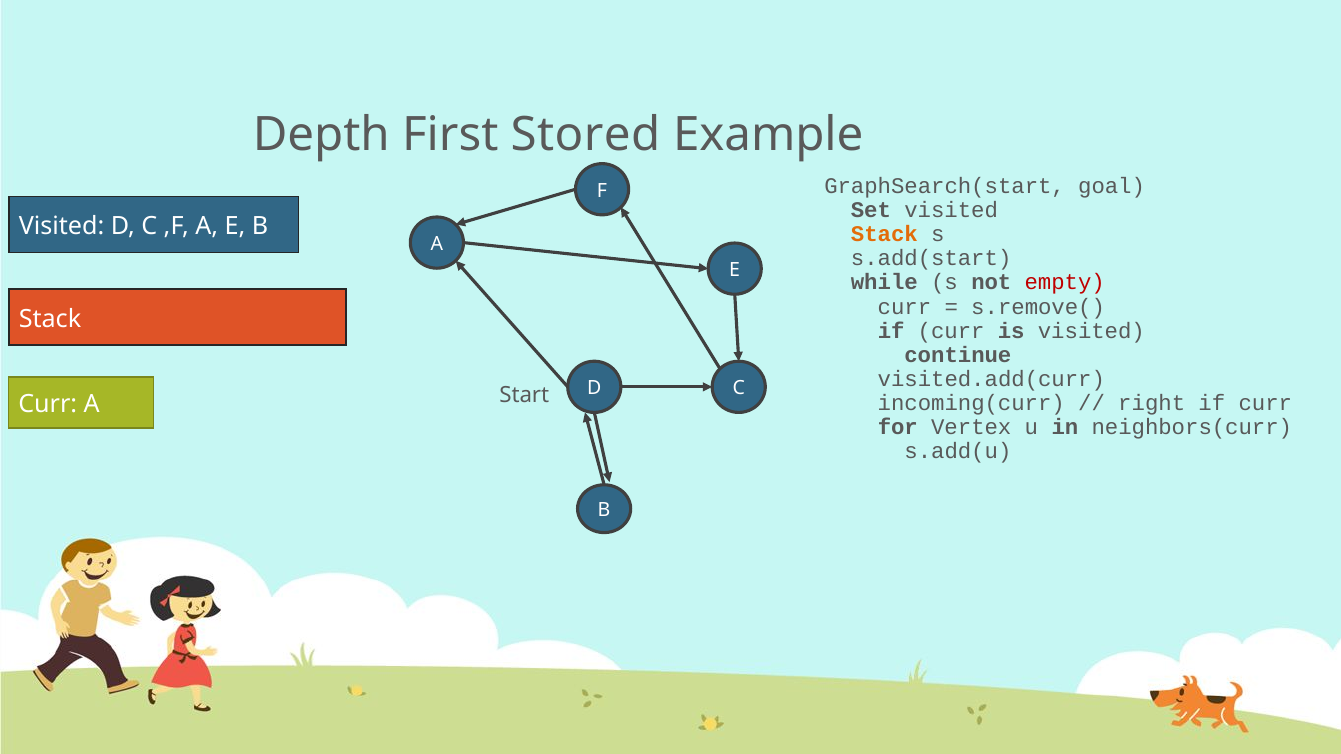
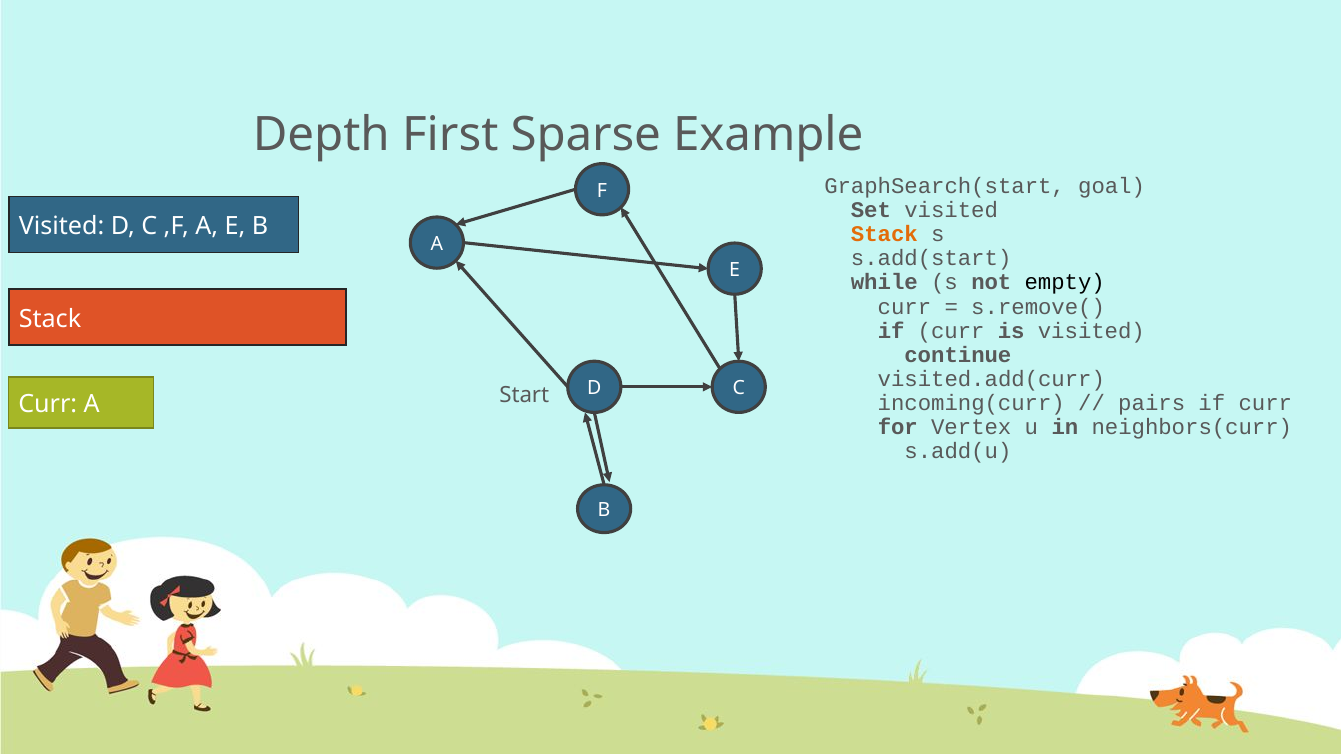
Stored: Stored -> Sparse
empty colour: red -> black
right: right -> pairs
